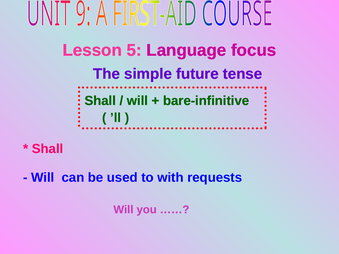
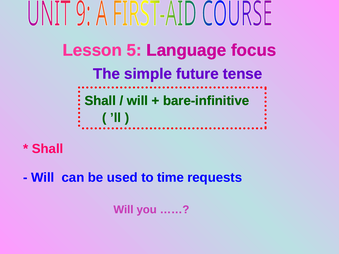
with: with -> time
